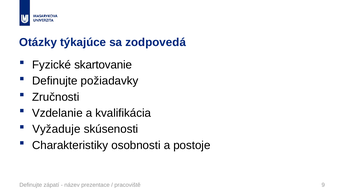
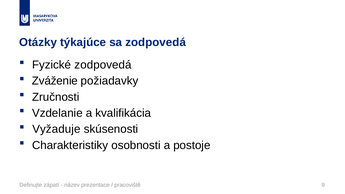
Fyzické skartovanie: skartovanie -> zodpovedá
Definujte at (55, 81): Definujte -> Zváženie
